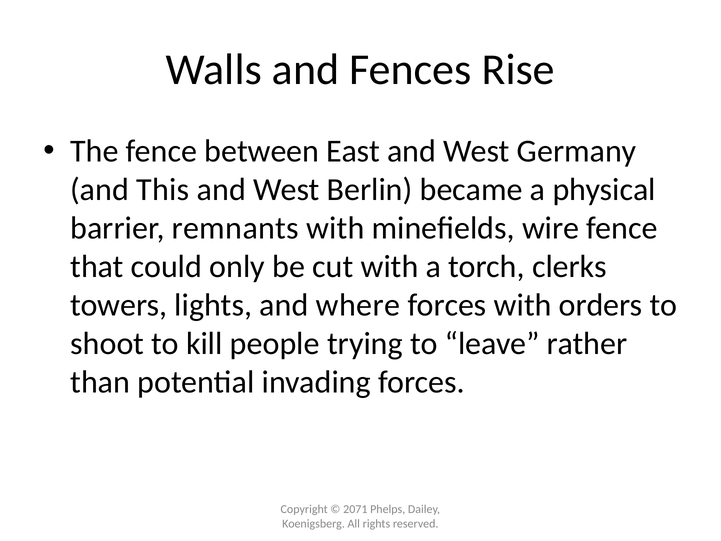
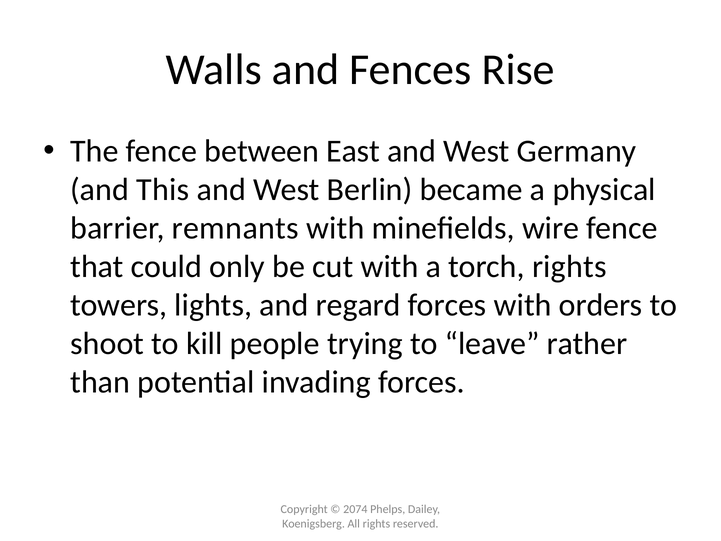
torch clerks: clerks -> rights
where: where -> regard
2071: 2071 -> 2074
